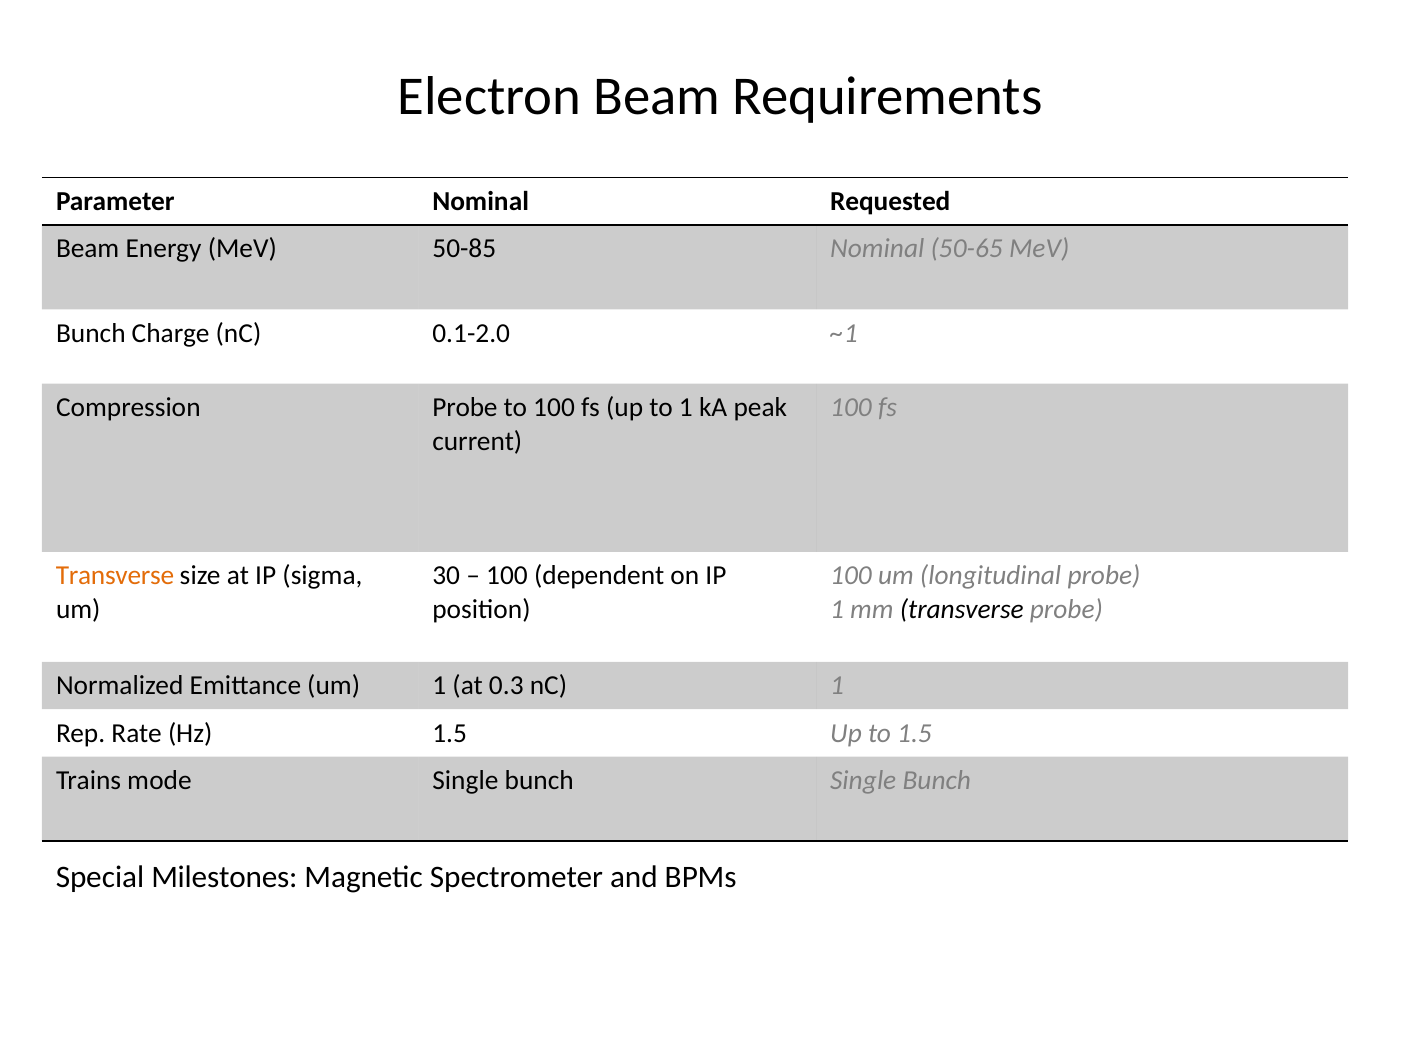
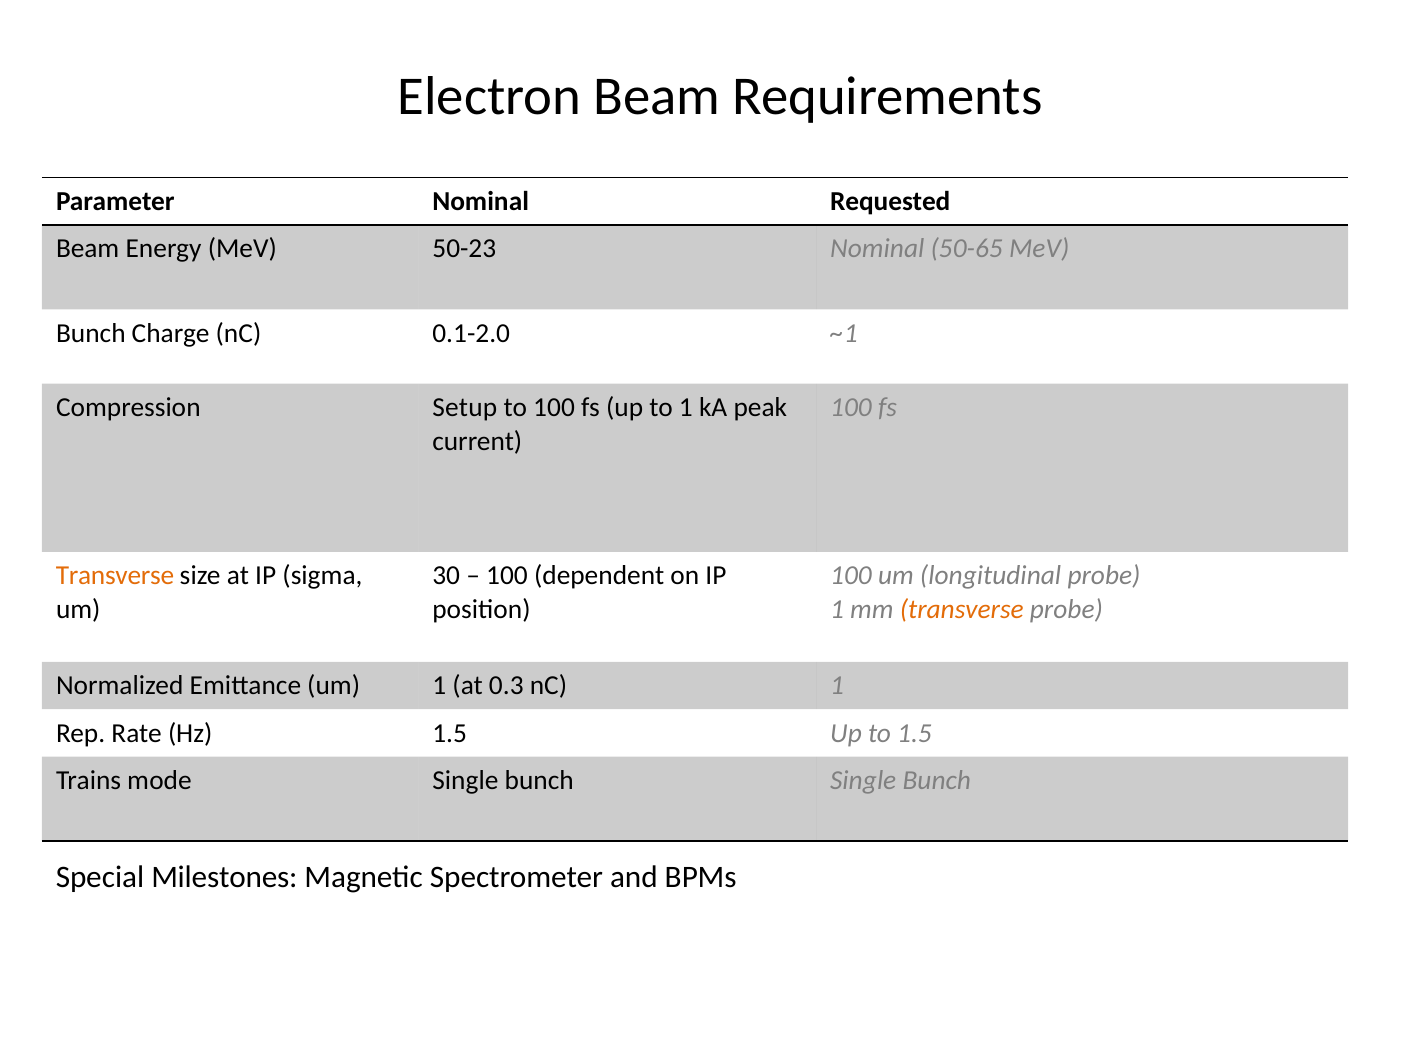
50-85: 50-85 -> 50-23
Compression Probe: Probe -> Setup
transverse at (962, 609) colour: black -> orange
